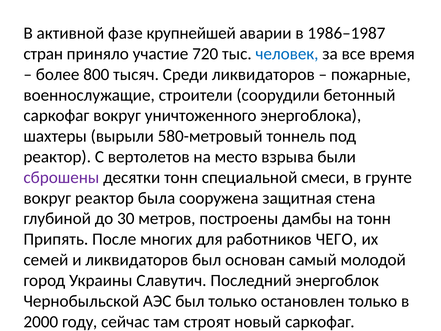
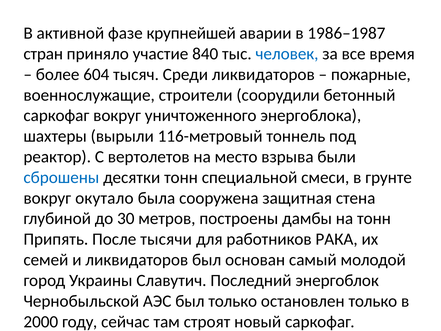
720: 720 -> 840
800: 800 -> 604
580-метровый: 580-метровый -> 116-метровый
сброшены colour: purple -> blue
вокруг реактор: реактор -> окутало
многих: многих -> тысячи
ЧЕГО: ЧЕГО -> РАКА
